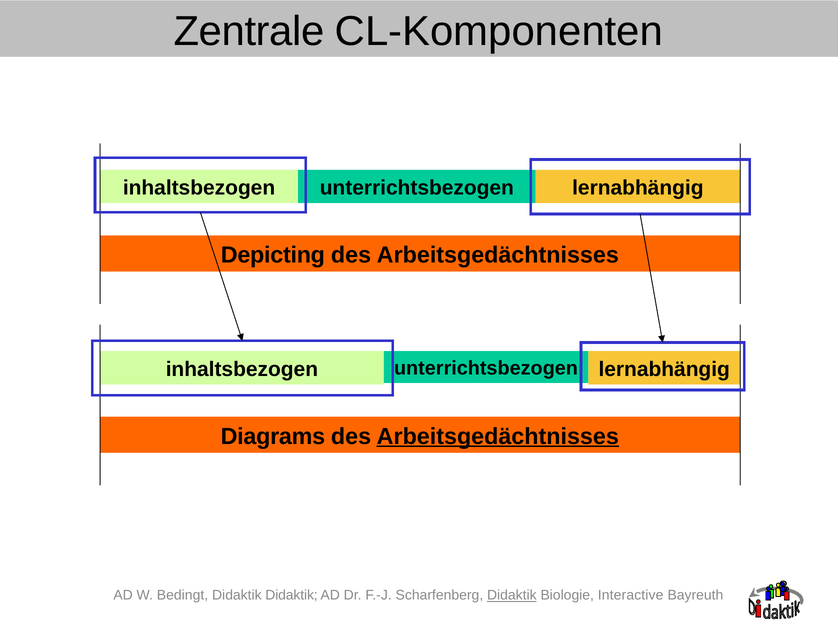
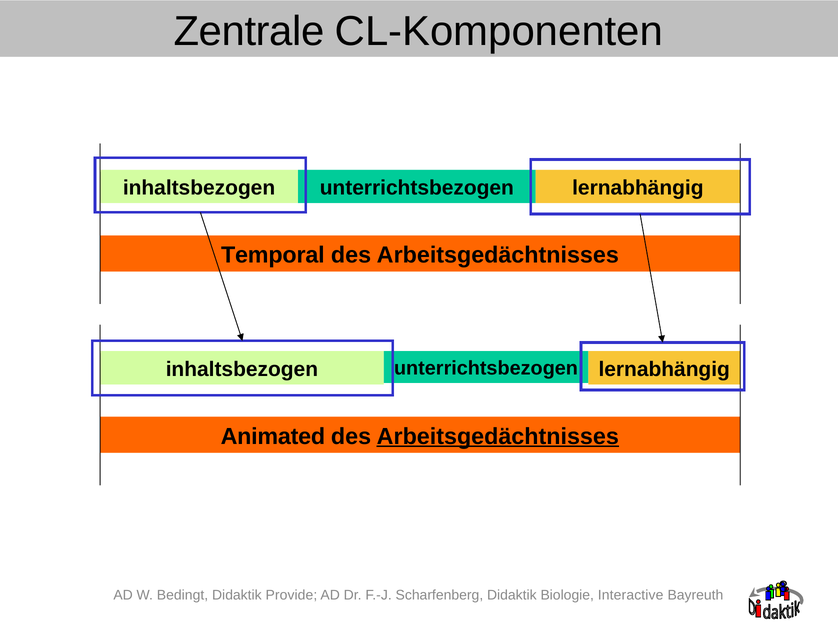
Depicting: Depicting -> Temporal
Diagrams: Diagrams -> Animated
Didaktik Didaktik: Didaktik -> Provide
Didaktik at (512, 596) underline: present -> none
